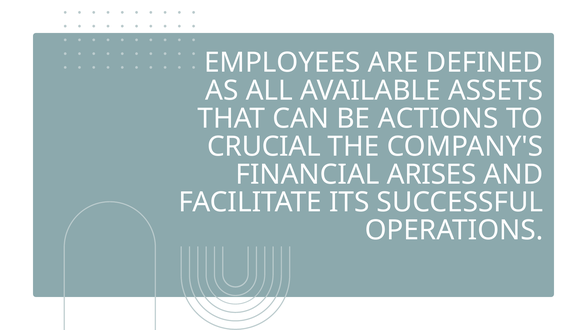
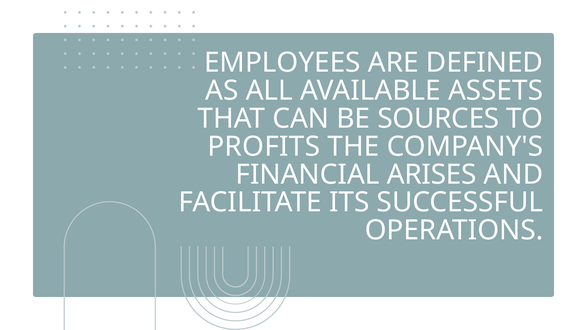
ACTIONS: ACTIONS -> SOURCES
CRUCIAL: CRUCIAL -> PROFITS
